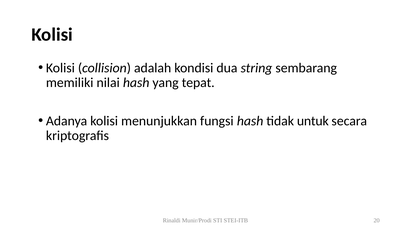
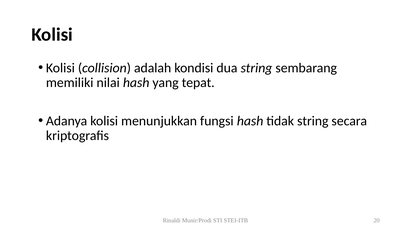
tidak untuk: untuk -> string
